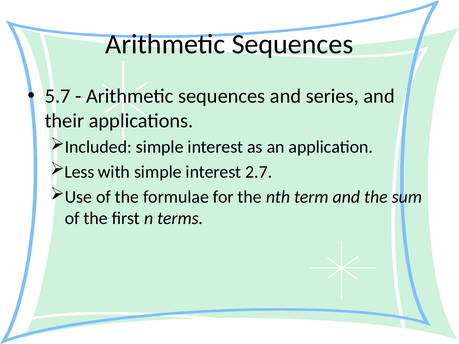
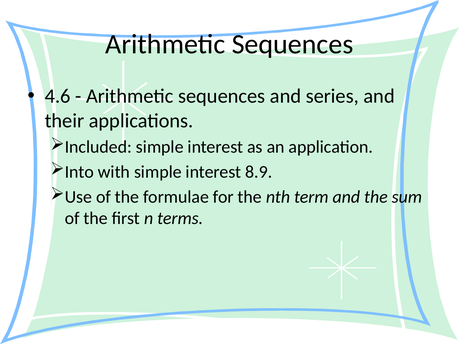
5.7: 5.7 -> 4.6
Less: Less -> Into
2.7: 2.7 -> 8.9
